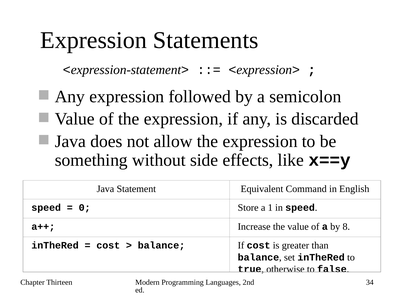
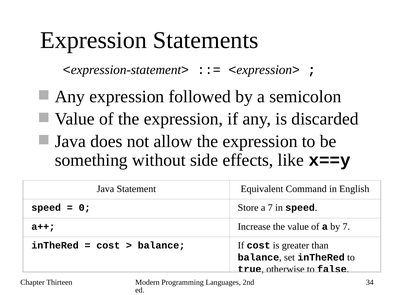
a 1: 1 -> 7
by 8: 8 -> 7
